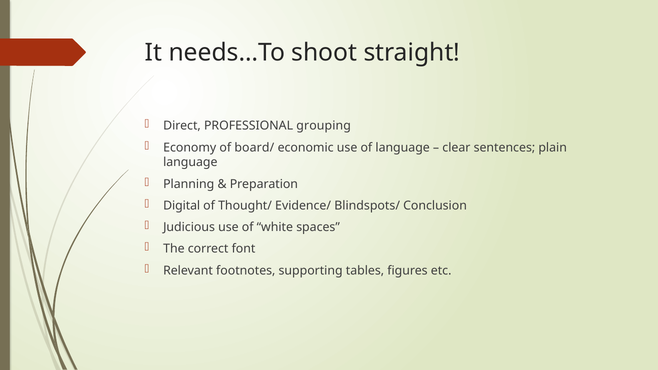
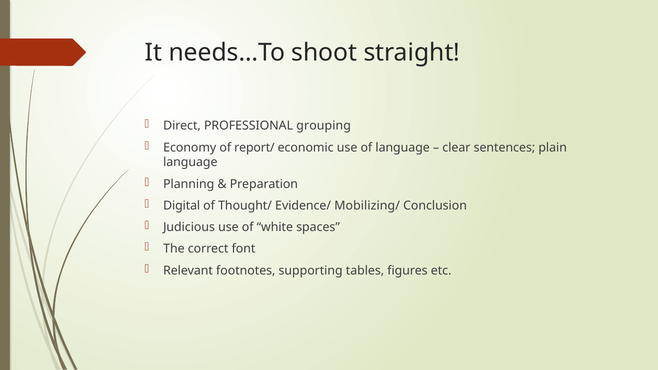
board/: board/ -> report/
Blindspots/: Blindspots/ -> Mobilizing/
